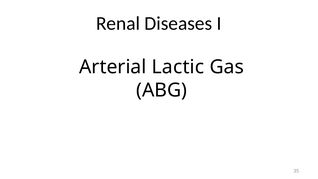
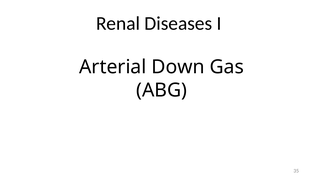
Lactic: Lactic -> Down
